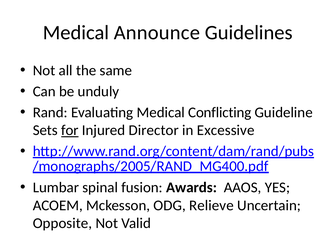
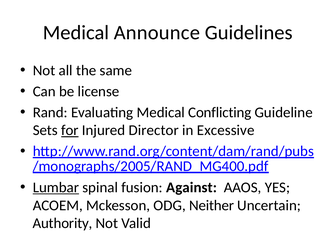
unduly: unduly -> license
Lumbar underline: none -> present
Awards: Awards -> Against
Relieve: Relieve -> Neither
Opposite: Opposite -> Authority
